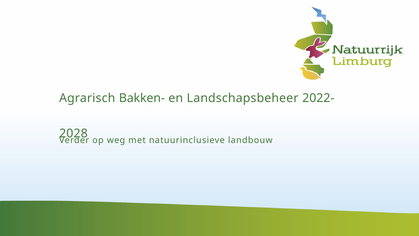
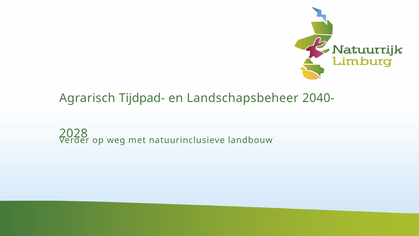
Bakken-: Bakken- -> Tijdpad-
2022-: 2022- -> 2040-
